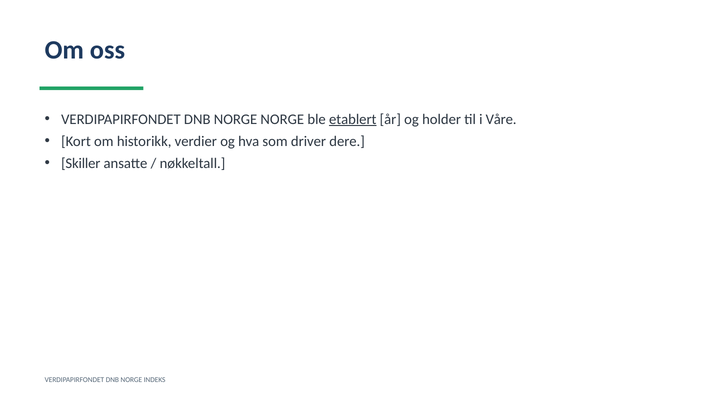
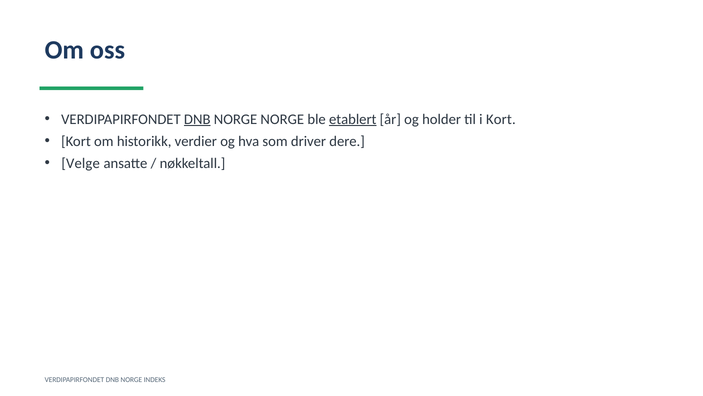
DNB at (197, 119) underline: none -> present
i Våre: Våre -> Kort
Skiller: Skiller -> Velge
